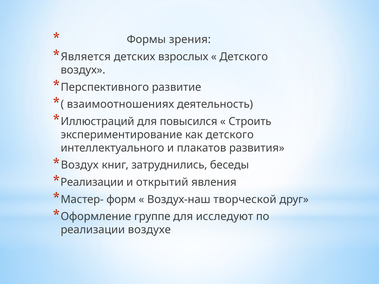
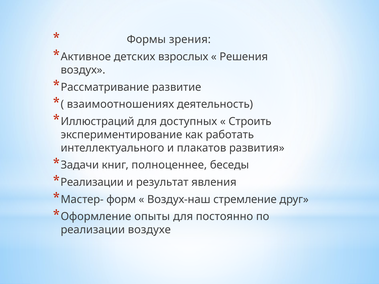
Является: Является -> Активное
Детского at (244, 57): Детского -> Решения
Перспективного: Перспективного -> Рассматривание
повысился: повысился -> доступных
как детского: детского -> работать
Воздух at (80, 165): Воздух -> Задачи
затруднились: затруднились -> полноценнее
открытий: открытий -> результат
творческой: творческой -> стремление
группе: группе -> опыты
исследуют: исследуют -> постоянно
